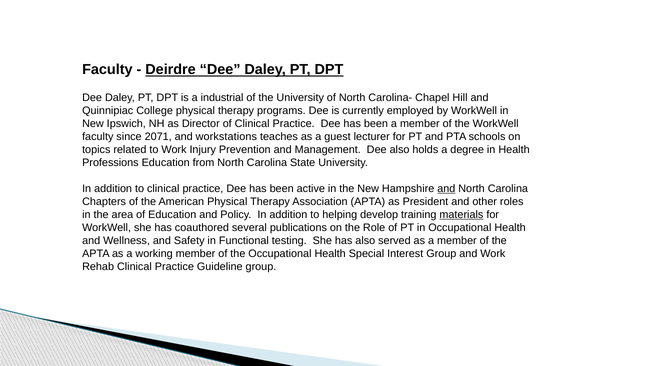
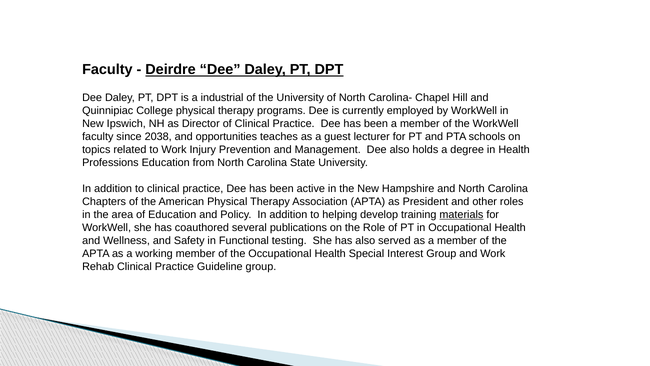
2071: 2071 -> 2038
workstations: workstations -> opportunities
and at (446, 188) underline: present -> none
